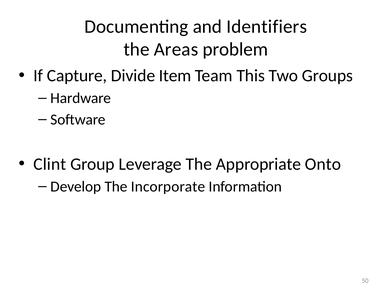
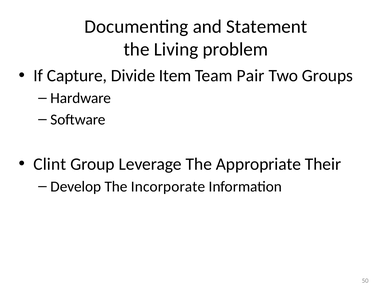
Identifiers: Identifiers -> Statement
Areas: Areas -> Living
This: This -> Pair
Onto: Onto -> Their
